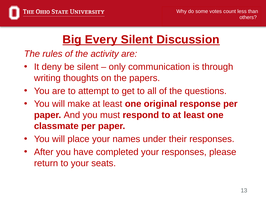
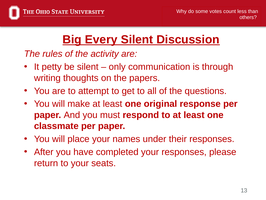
deny: deny -> petty
